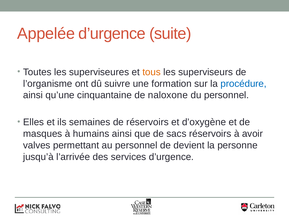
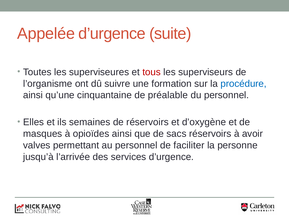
tous colour: orange -> red
naloxone: naloxone -> préalable
humains: humains -> opioïdes
devient: devient -> faciliter
